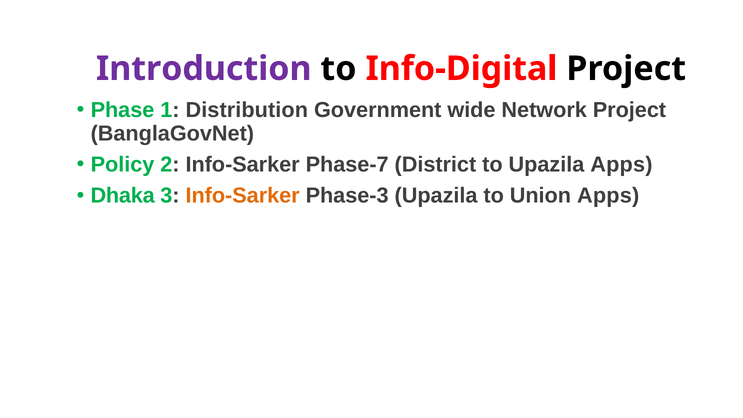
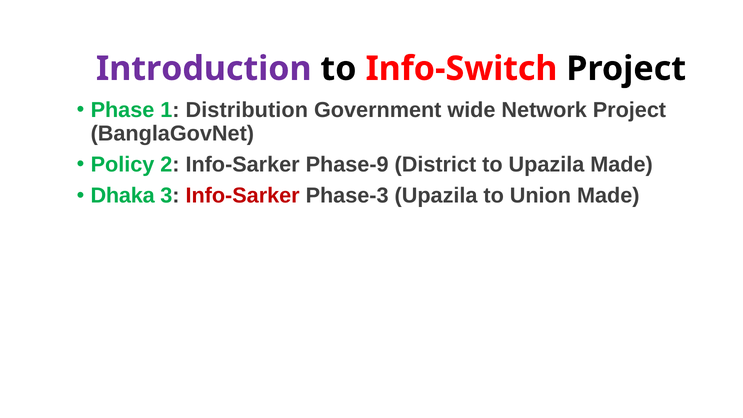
Info-Digital: Info-Digital -> Info-Switch
Phase-7: Phase-7 -> Phase-9
Upazila Apps: Apps -> Made
Info-Sarker at (243, 196) colour: orange -> red
Union Apps: Apps -> Made
